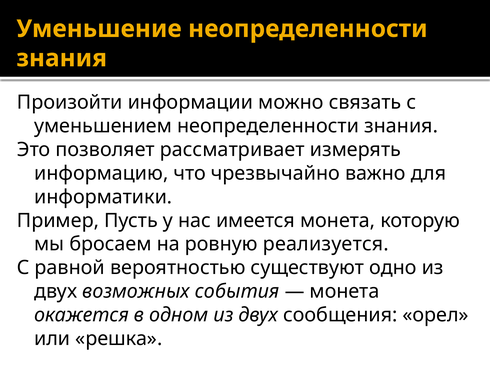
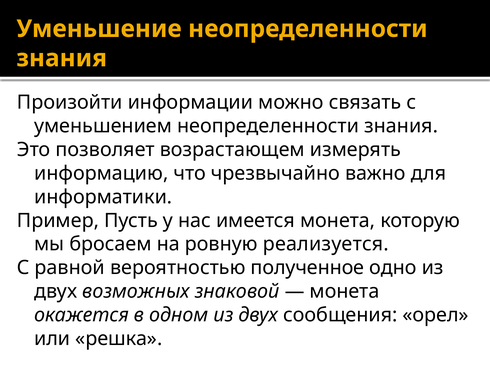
рассматривает: рассматривает -> возрастающем
существуют: существуют -> полученное
события: события -> знаковой
